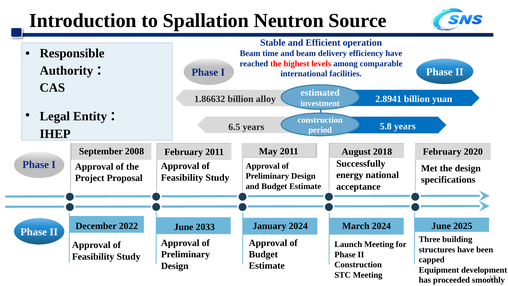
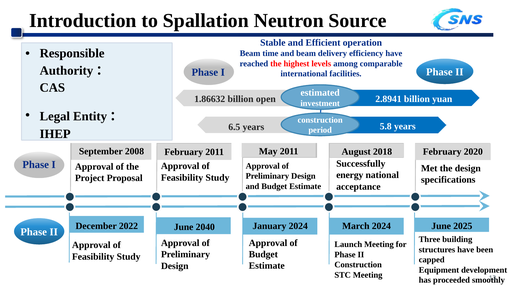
alloy: alloy -> open
2033: 2033 -> 2040
